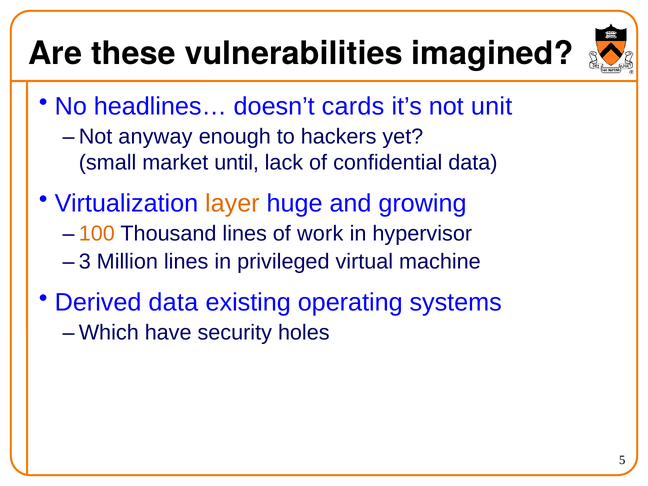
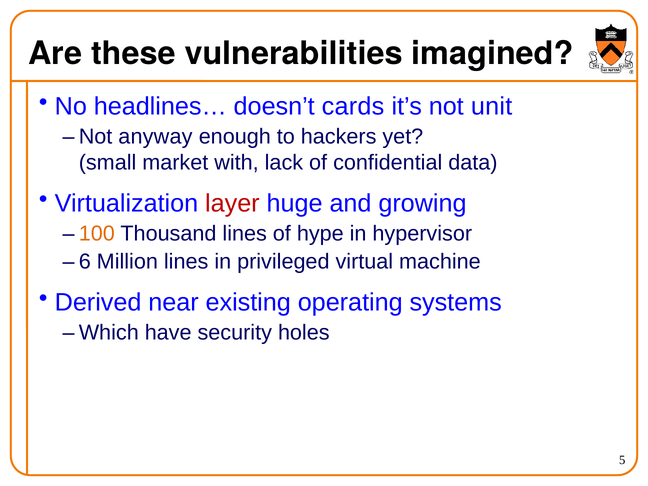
until: until -> with
layer colour: orange -> red
work: work -> hype
3: 3 -> 6
Derived data: data -> near
